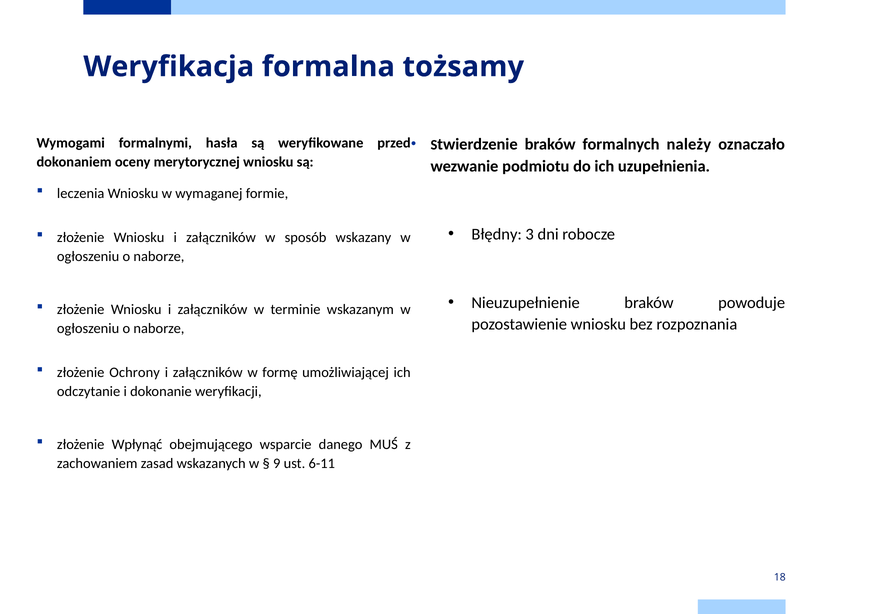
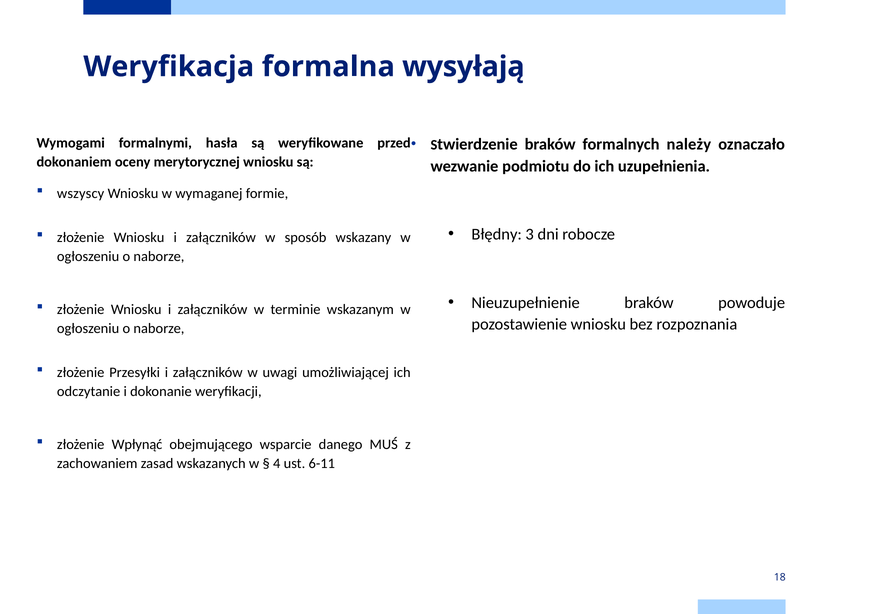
tożsamy: tożsamy -> wysyłają
leczenia: leczenia -> wszyscy
Ochrony: Ochrony -> Przesyłki
formę: formę -> uwagi
9: 9 -> 4
